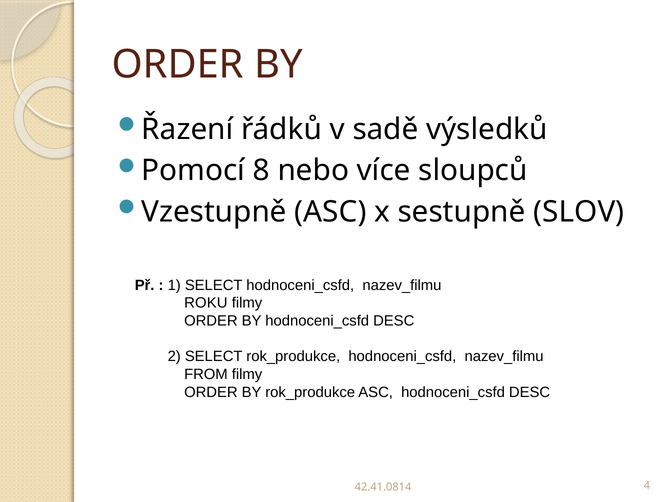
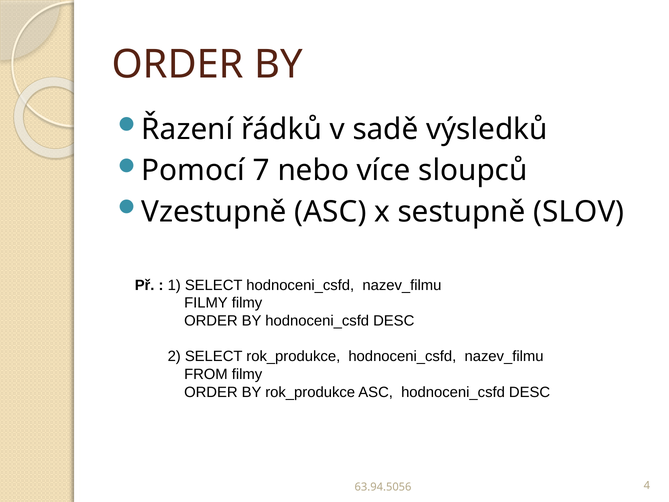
8: 8 -> 7
ROKU at (206, 303): ROKU -> FILMY
42.41.0814: 42.41.0814 -> 63.94.5056
